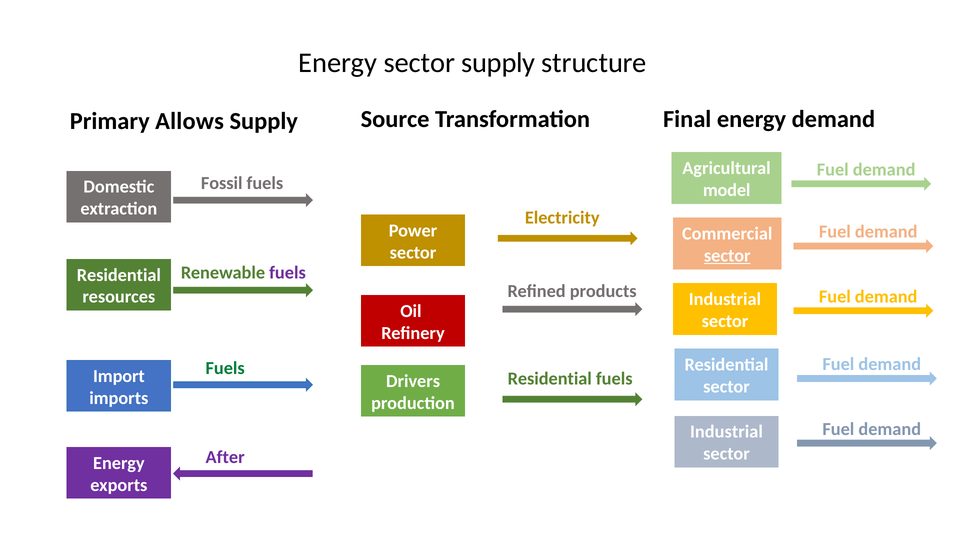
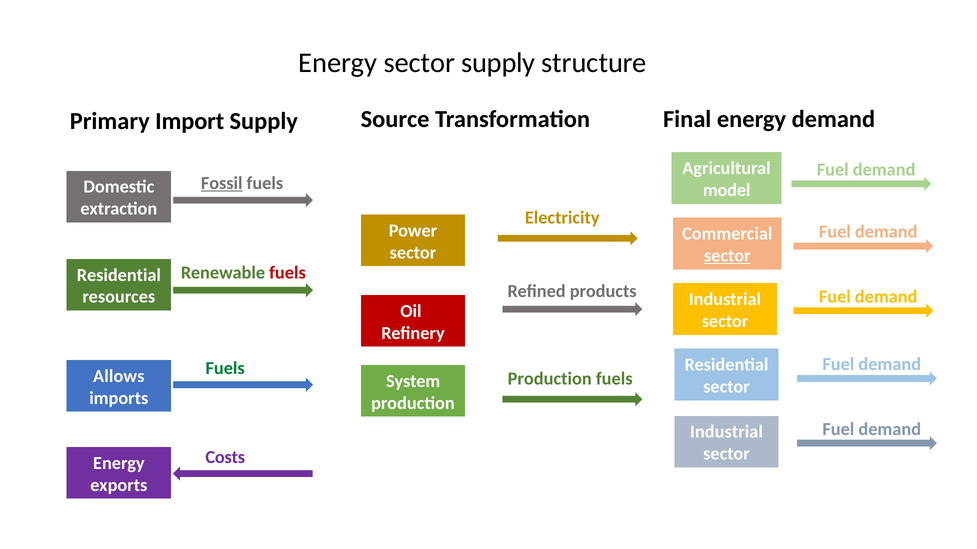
Allows: Allows -> Import
Fossil underline: none -> present
fuels at (288, 273) colour: purple -> red
Import: Import -> Allows
Residential at (550, 379): Residential -> Production
Drivers: Drivers -> System
After: After -> Costs
